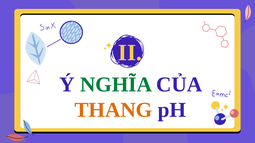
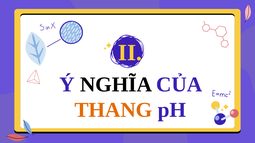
NGHĨA colour: green -> black
